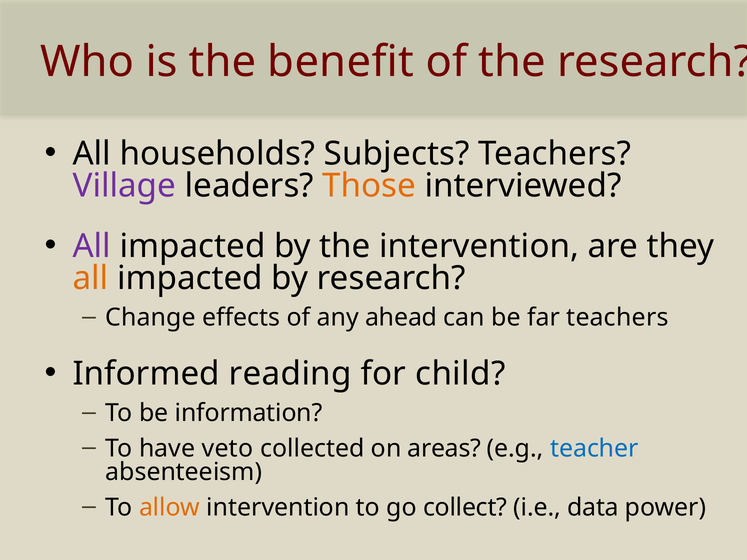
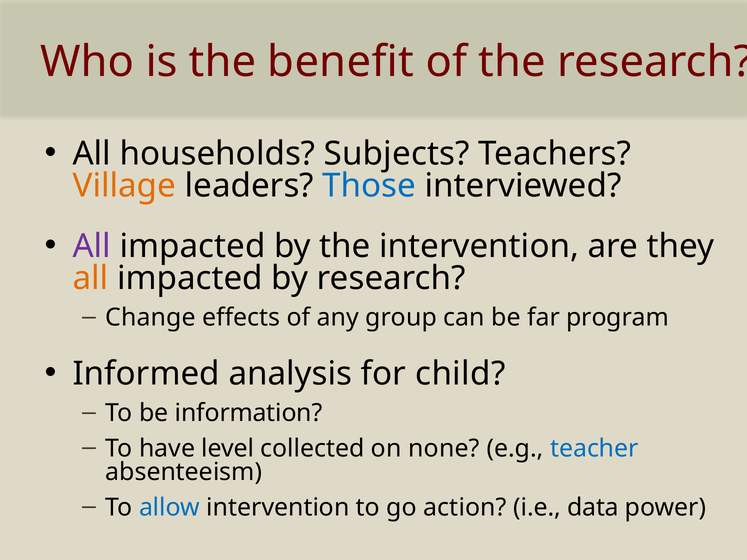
Village colour: purple -> orange
Those colour: orange -> blue
ahead: ahead -> group
far teachers: teachers -> program
reading: reading -> analysis
veto: veto -> level
areas: areas -> none
allow colour: orange -> blue
collect: collect -> action
